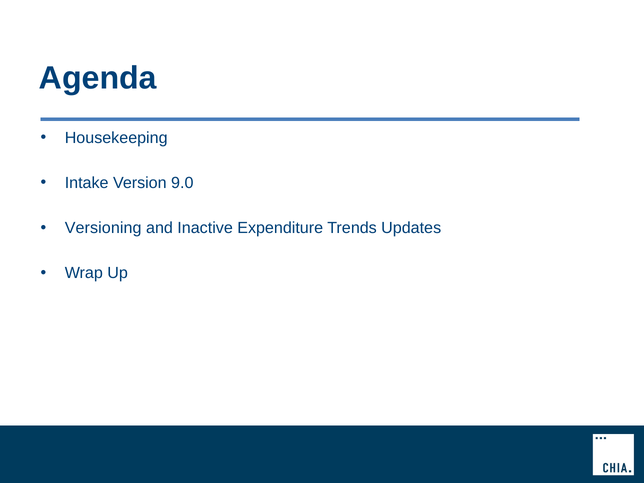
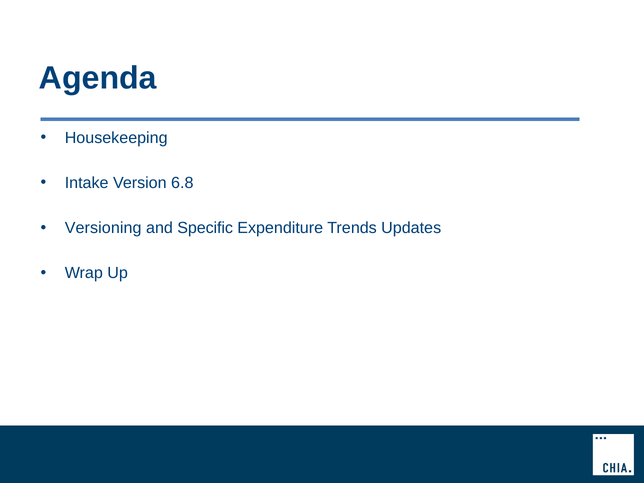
9.0: 9.0 -> 6.8
Inactive: Inactive -> Specific
